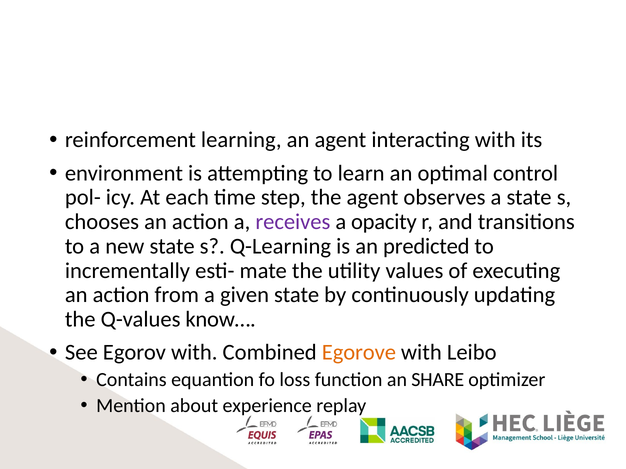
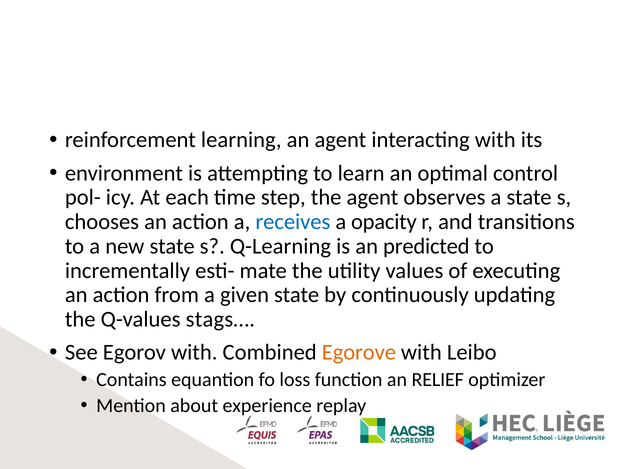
receives colour: purple -> blue
know…: know… -> stags…
SHARE: SHARE -> RELIEF
